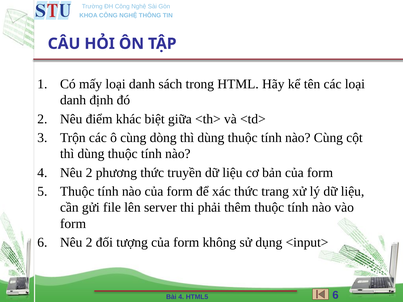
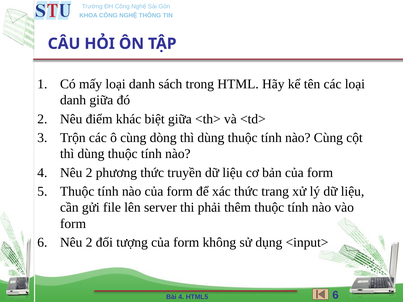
danh định: định -> giữa
